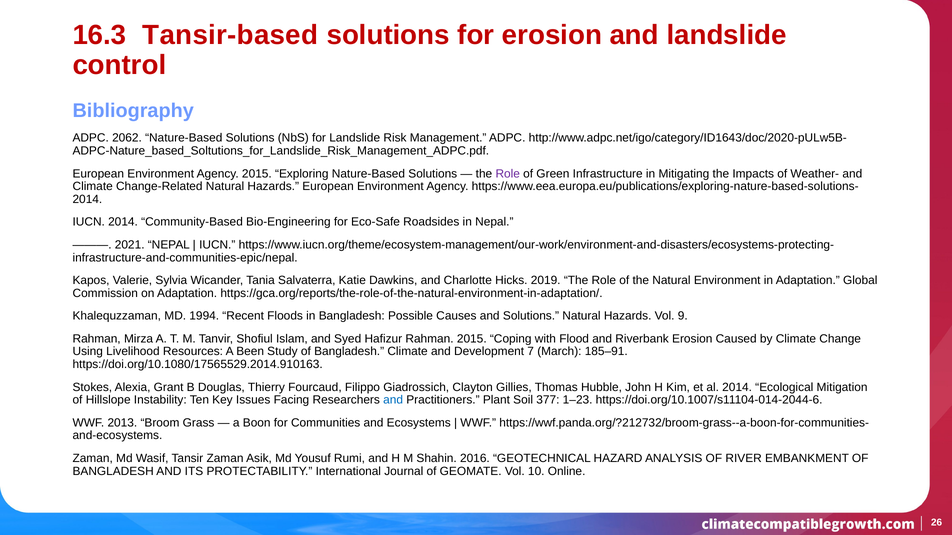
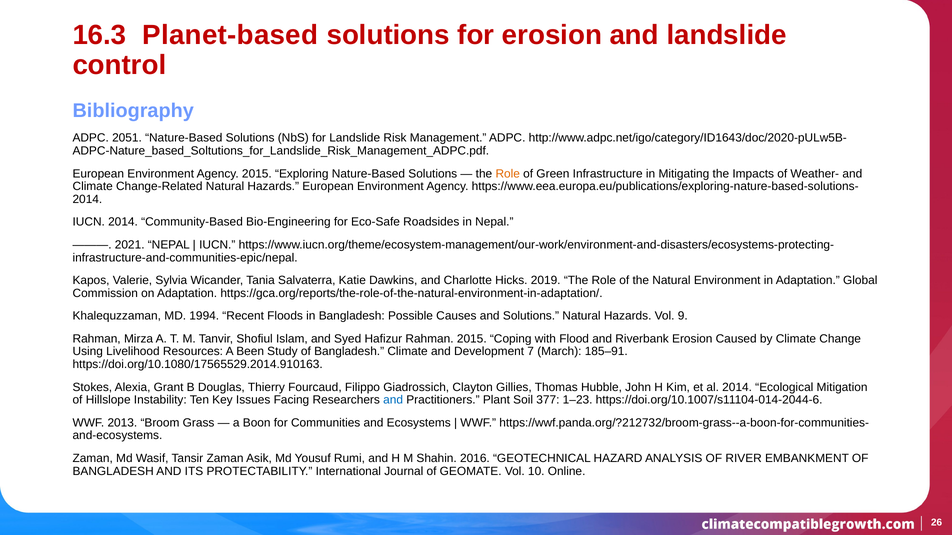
Tansir-based: Tansir-based -> Planet-based
2062: 2062 -> 2051
Role at (508, 174) colour: purple -> orange
